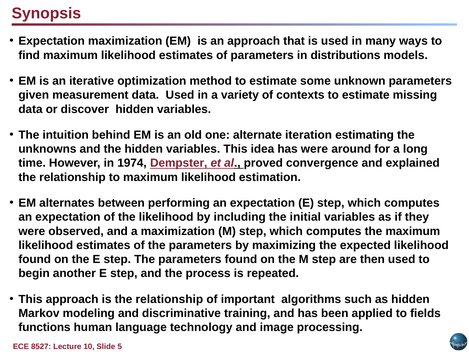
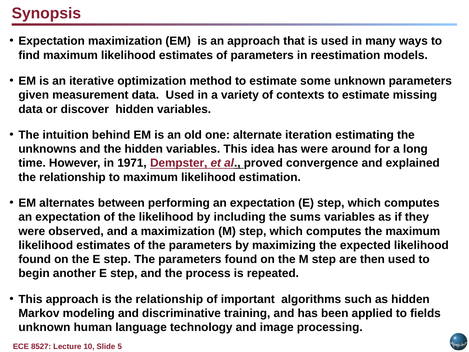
distributions: distributions -> reestimation
1974: 1974 -> 1971
initial: initial -> sums
functions at (44, 327): functions -> unknown
